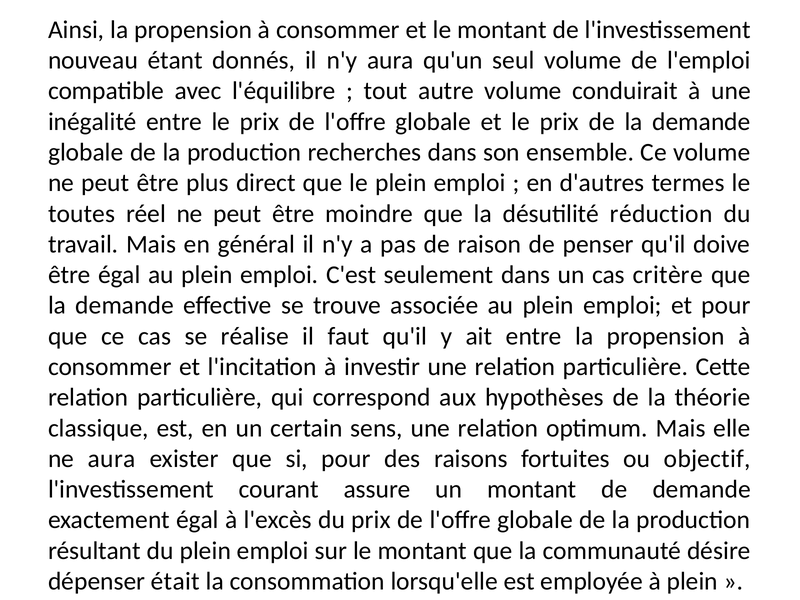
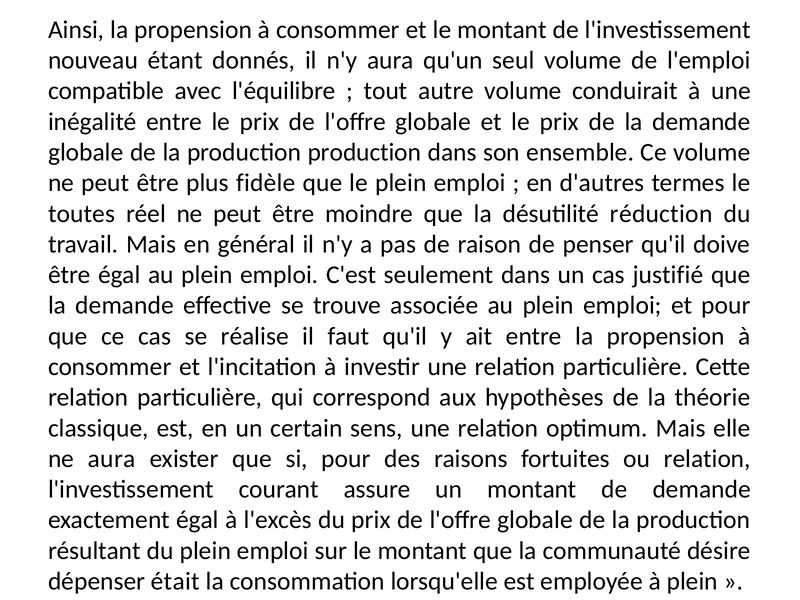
production recherches: recherches -> production
direct: direct -> fidèle
critère: critère -> justifié
ou objectif: objectif -> relation
